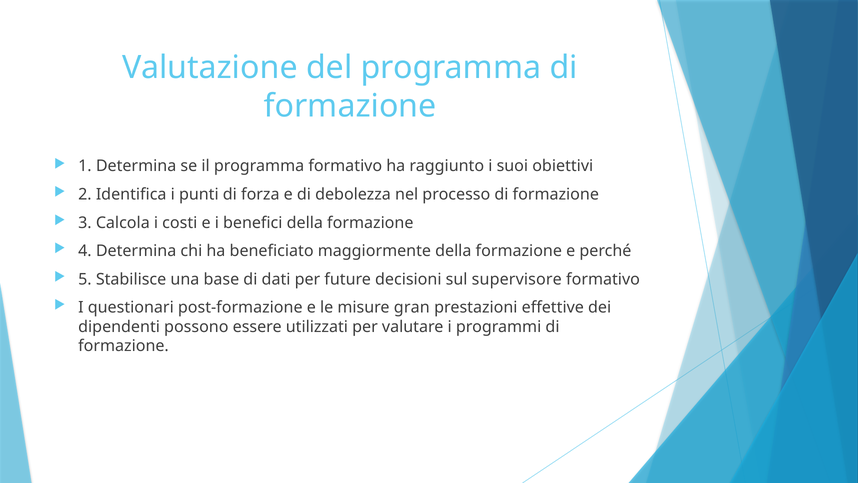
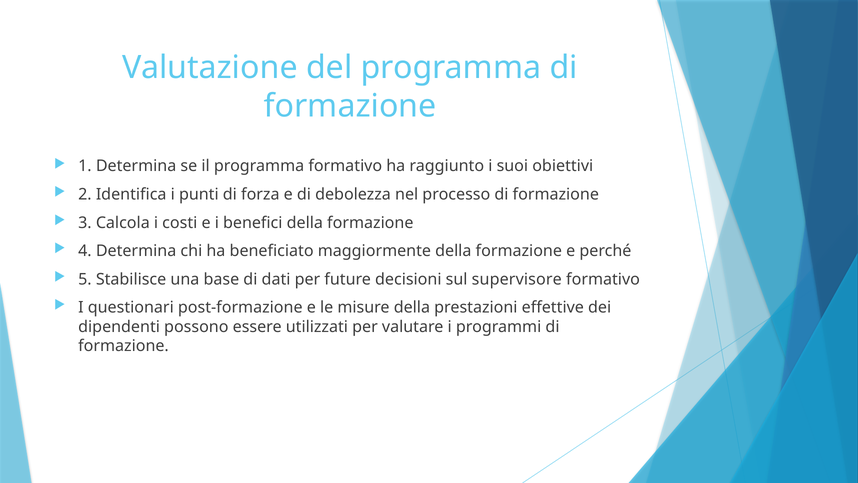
misure gran: gran -> della
